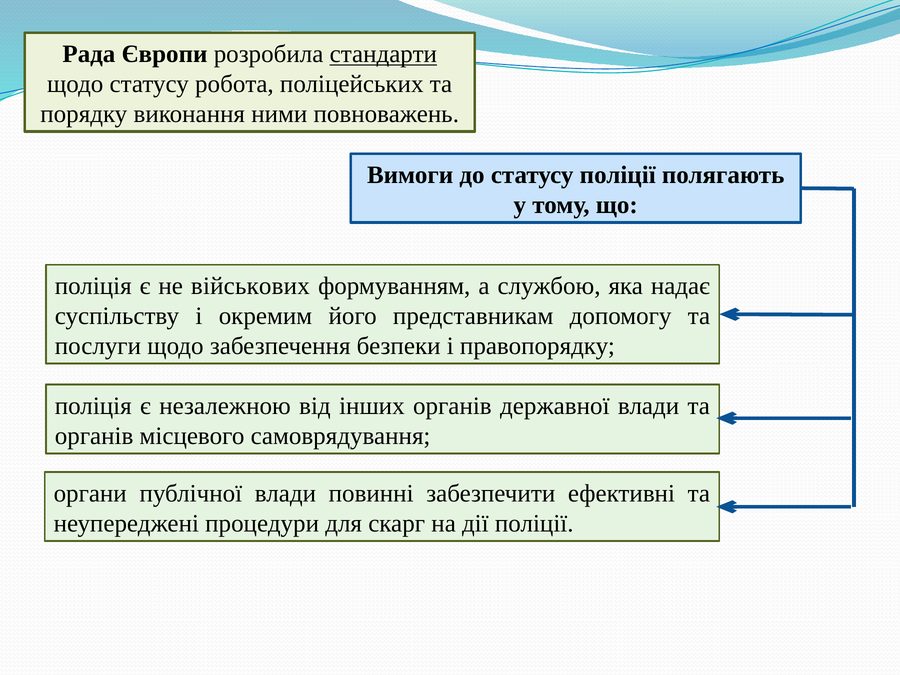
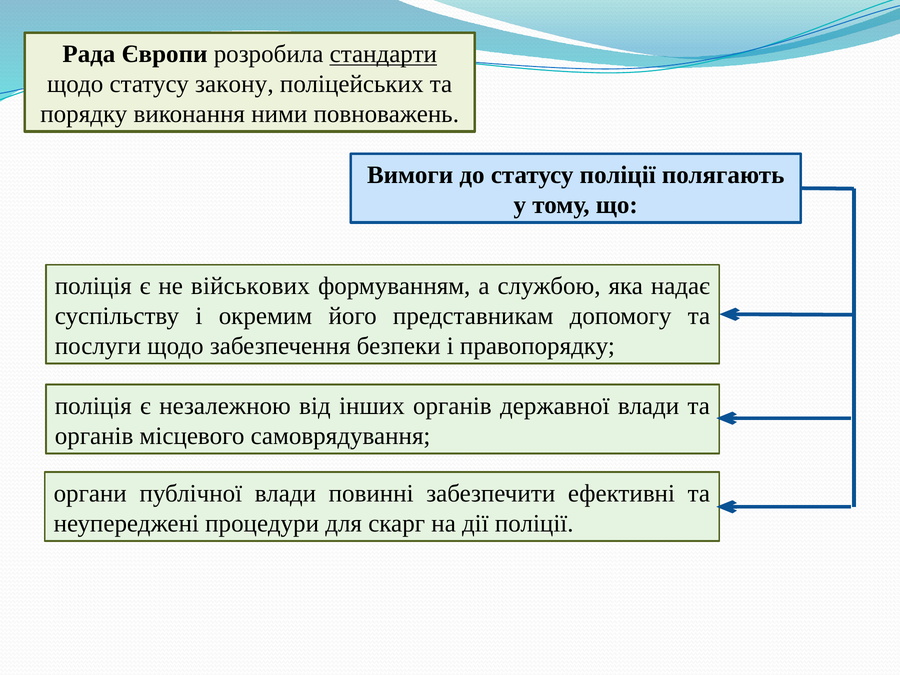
робота: робота -> закону
